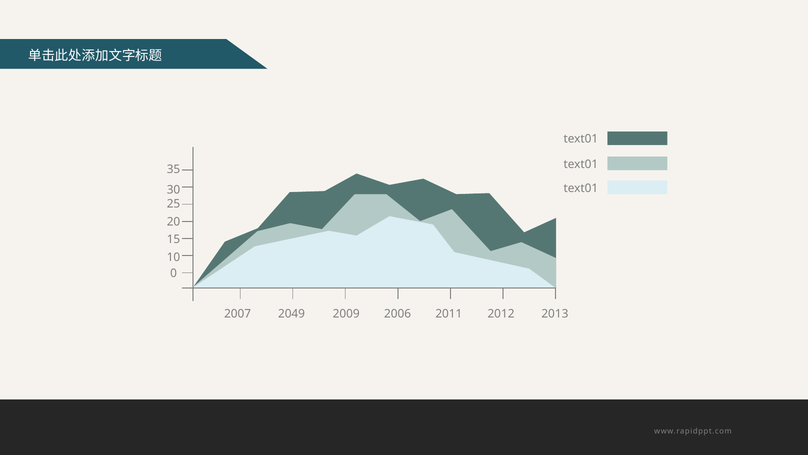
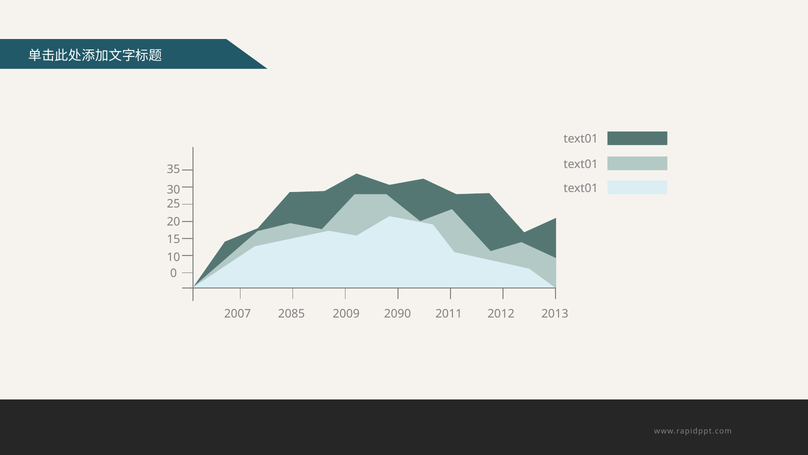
2049: 2049 -> 2085
2006: 2006 -> 2090
